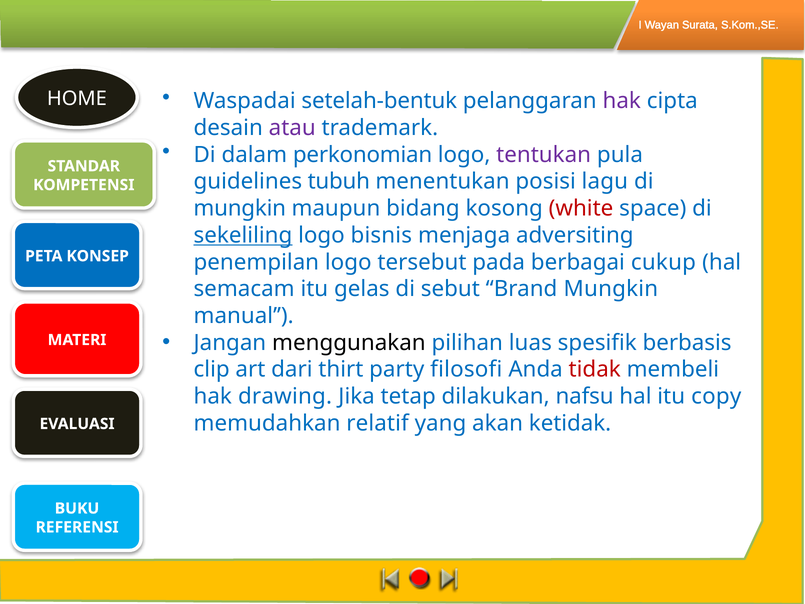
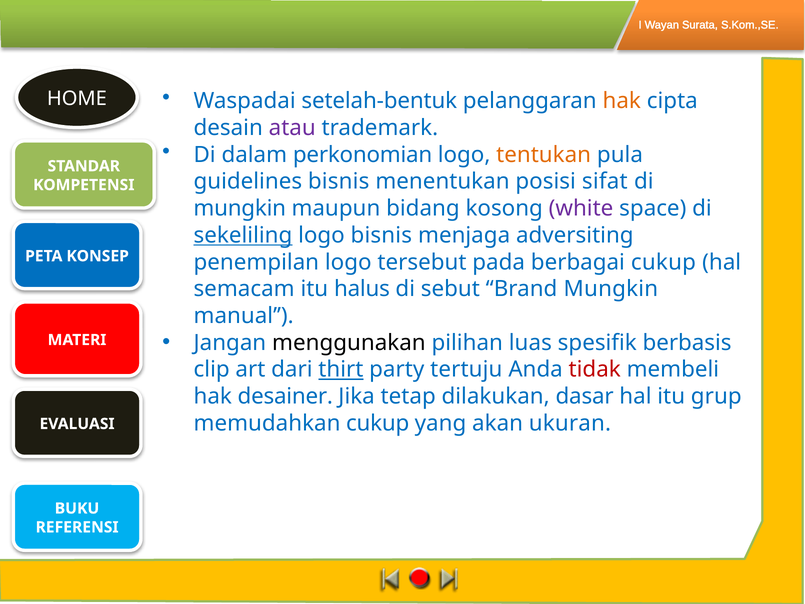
hak at (622, 101) colour: purple -> orange
tentukan colour: purple -> orange
guidelines tubuh: tubuh -> bisnis
lagu: lagu -> sifat
white colour: red -> purple
gelas: gelas -> halus
thirt underline: none -> present
filosofi: filosofi -> tertuju
drawing: drawing -> desainer
nafsu: nafsu -> dasar
copy: copy -> grup
memudahkan relatif: relatif -> cukup
ketidak: ketidak -> ukuran
